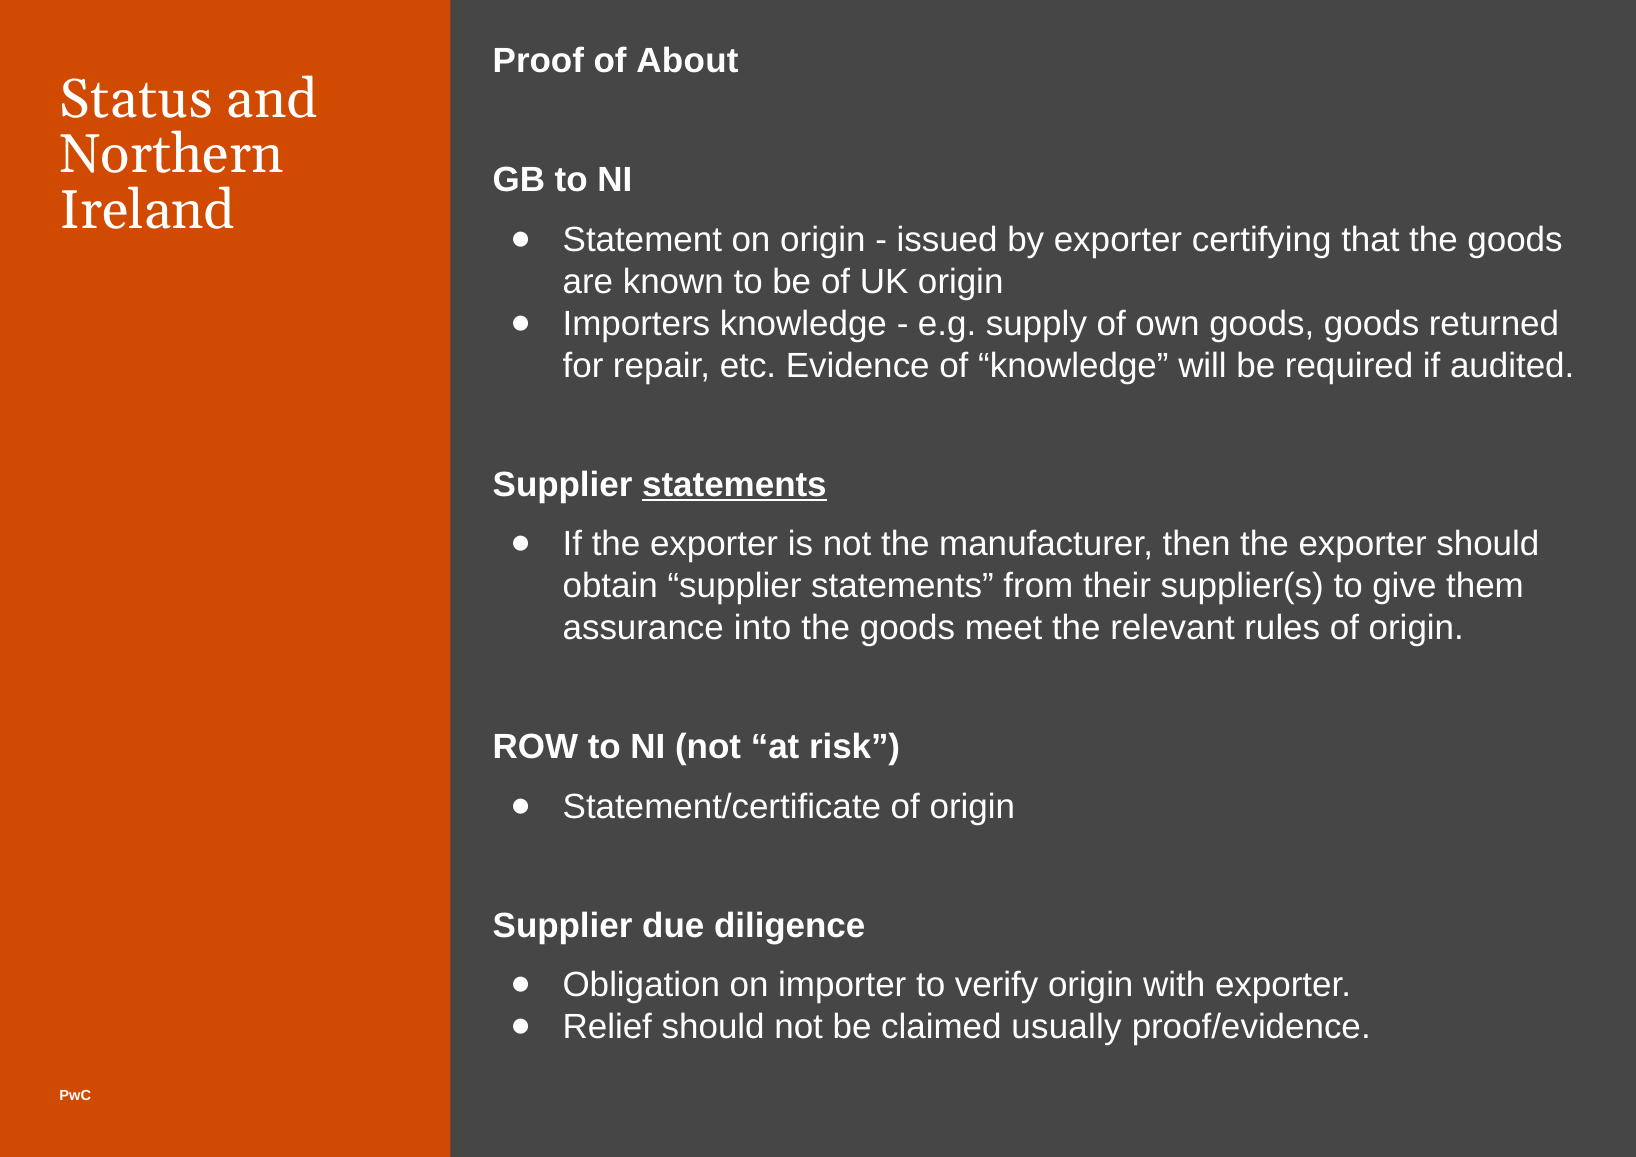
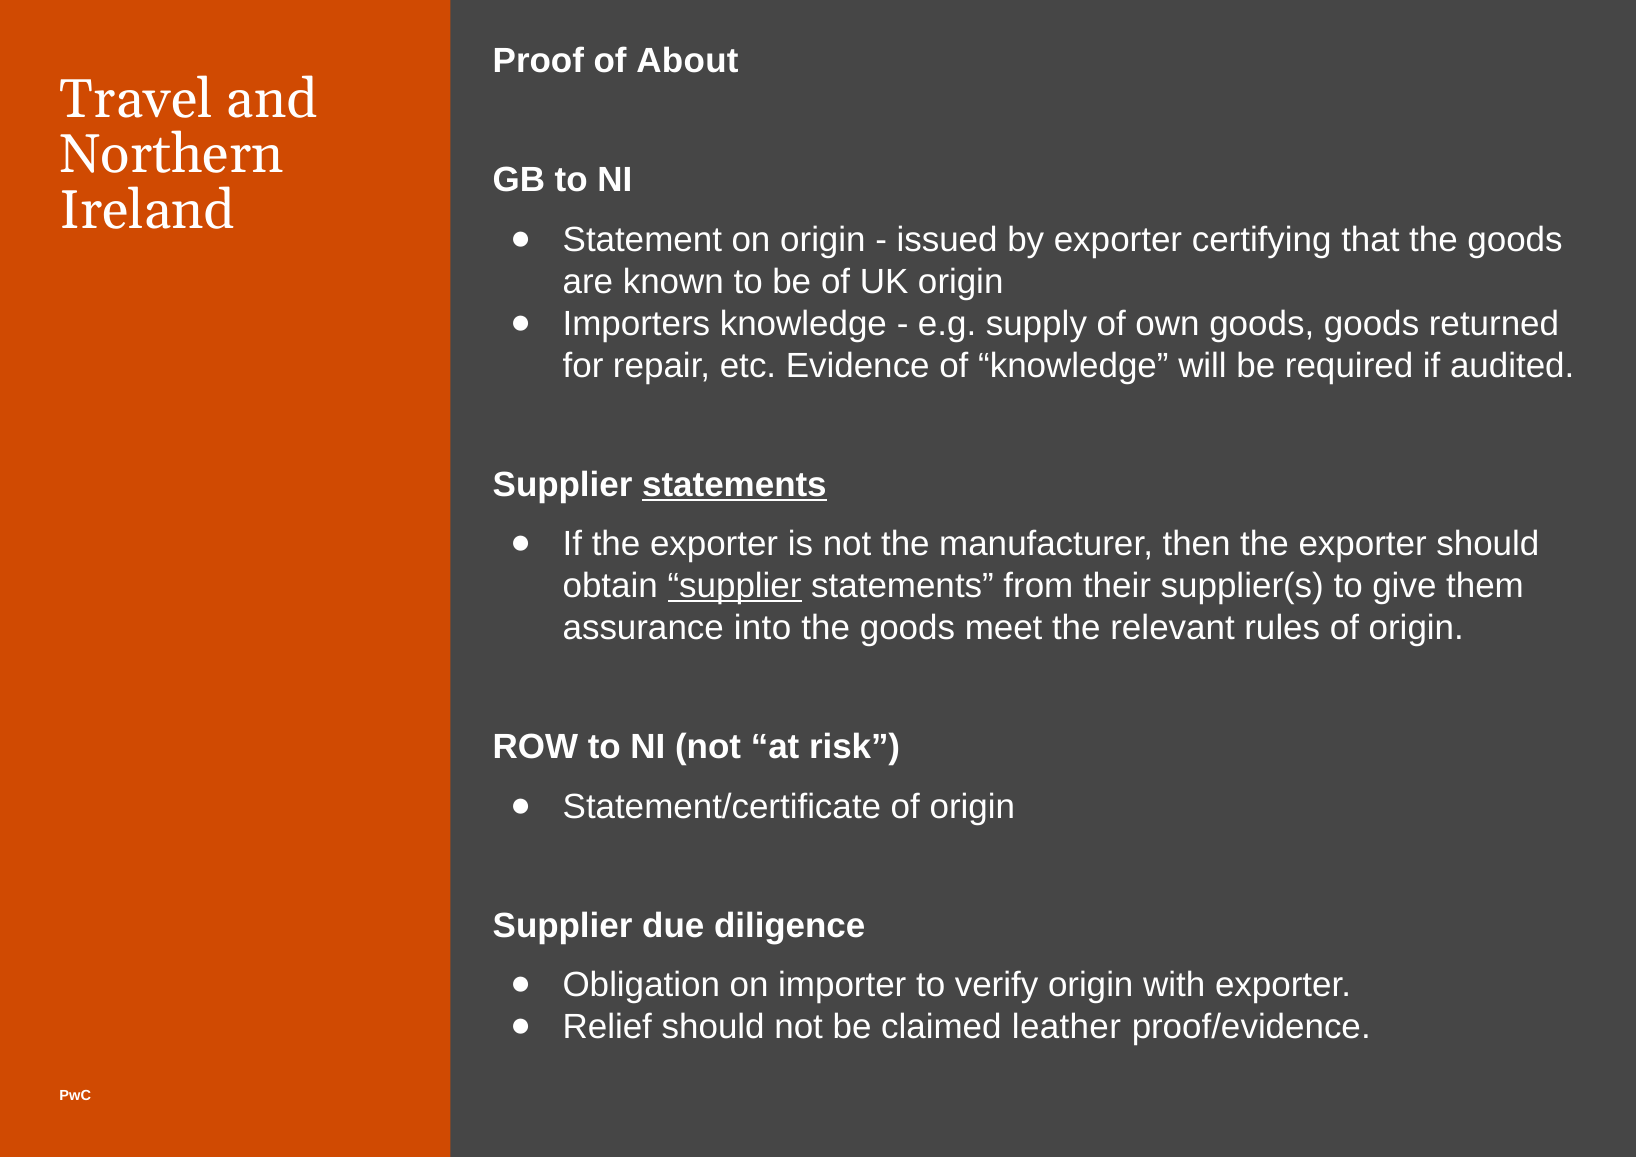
Status: Status -> Travel
supplier at (735, 586) underline: none -> present
usually: usually -> leather
